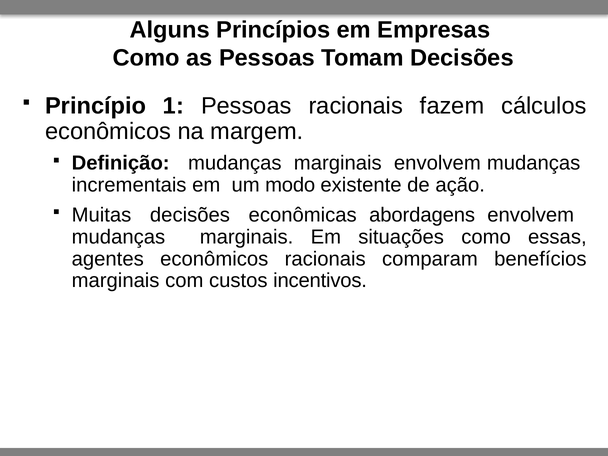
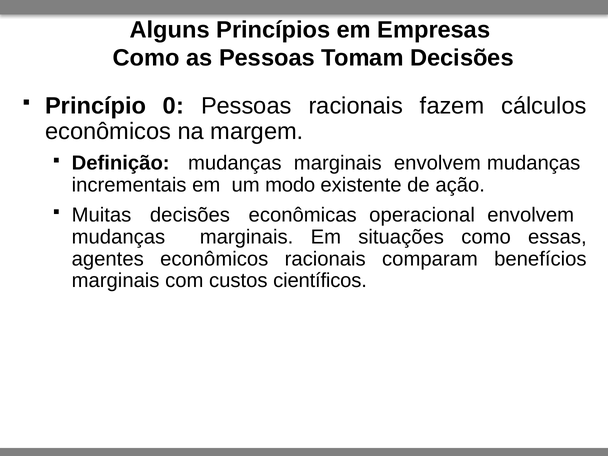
1: 1 -> 0
abordagens: abordagens -> operacional
incentivos: incentivos -> científicos
